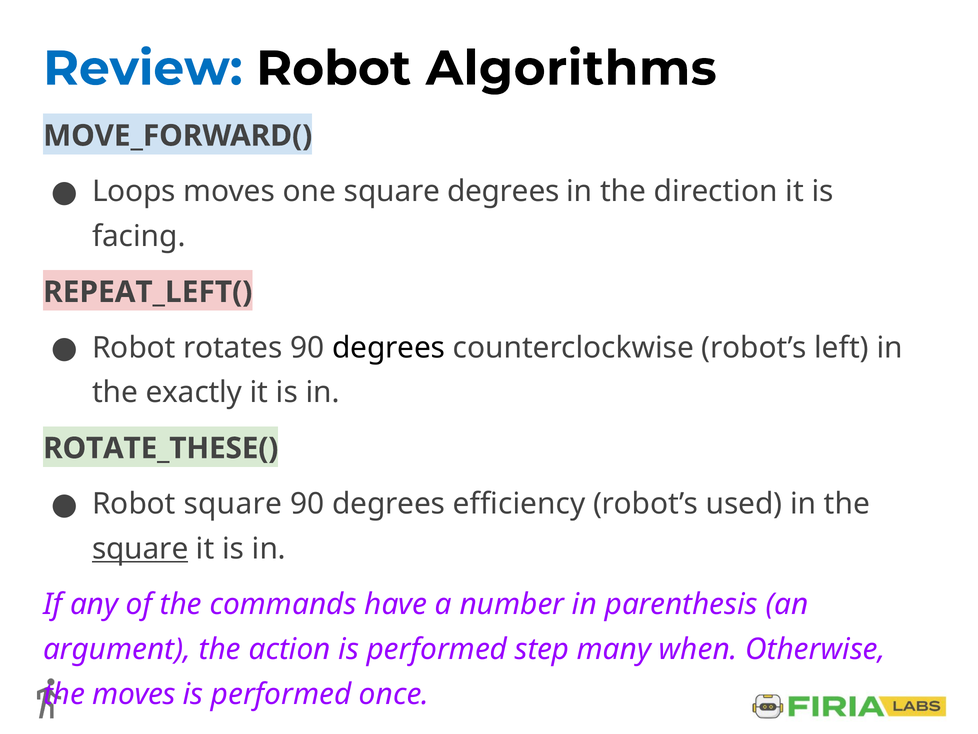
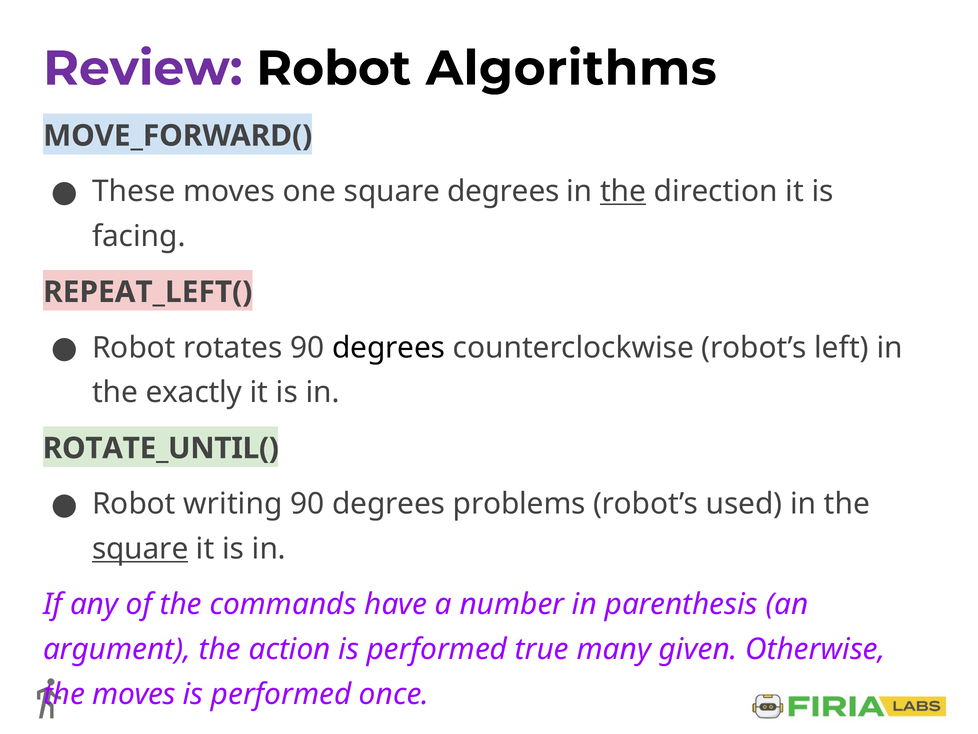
Review colour: blue -> purple
Loops: Loops -> These
the at (623, 191) underline: none -> present
ROTATE_THESE(: ROTATE_THESE( -> ROTATE_UNTIL(
Robot square: square -> writing
efficiency: efficiency -> problems
step: step -> true
when: when -> given
